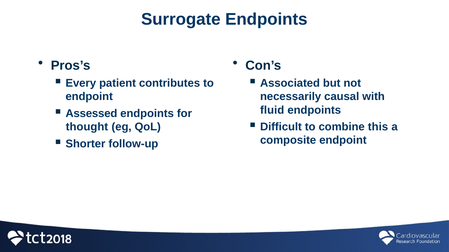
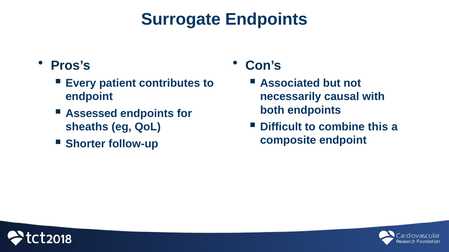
fluid: fluid -> both
thought: thought -> sheaths
